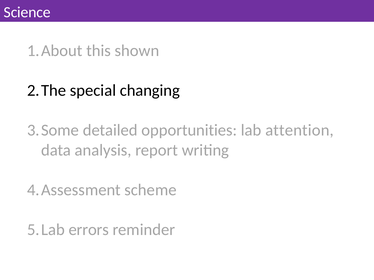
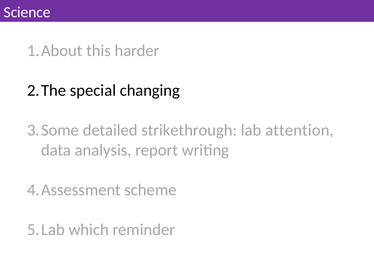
shown: shown -> harder
opportunities: opportunities -> strikethrough
errors: errors -> which
